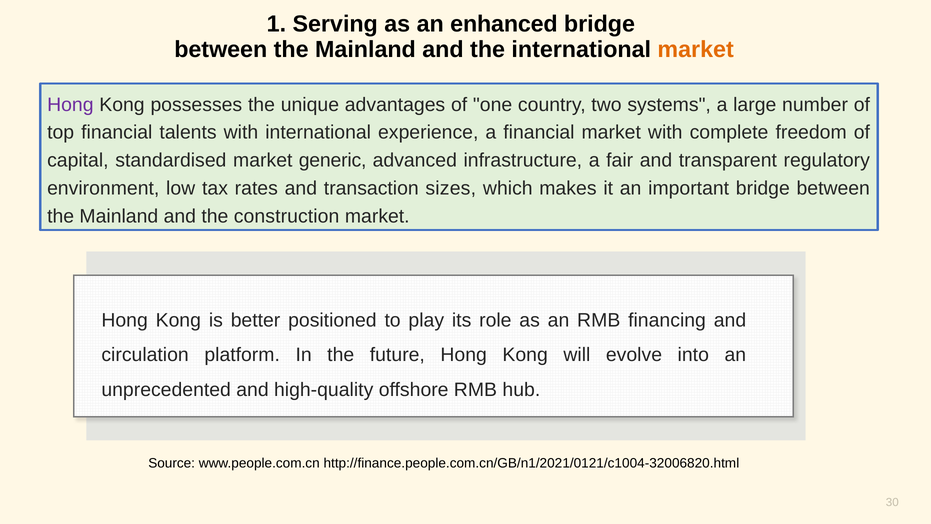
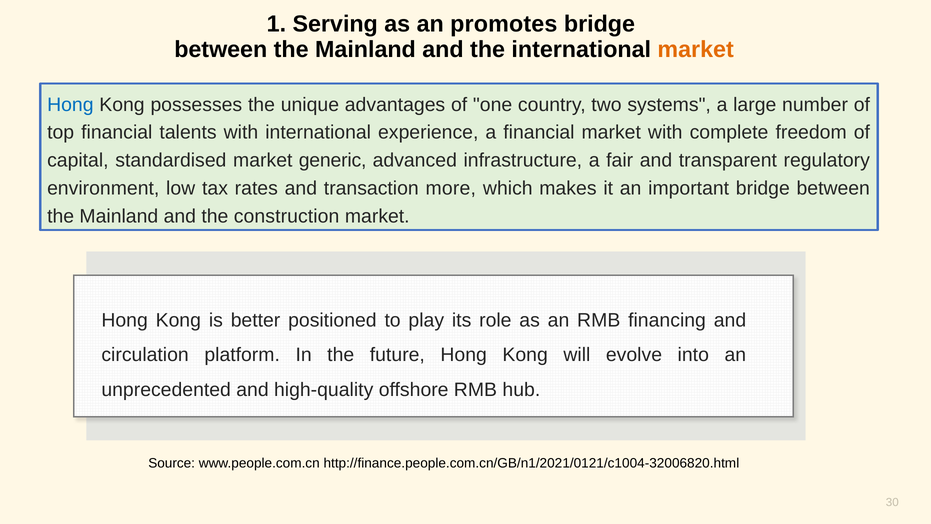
enhanced: enhanced -> promotes
Hong at (70, 105) colour: purple -> blue
sizes: sizes -> more
